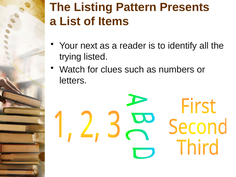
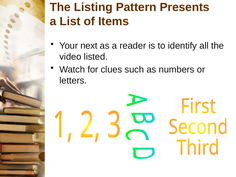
trying: trying -> video
